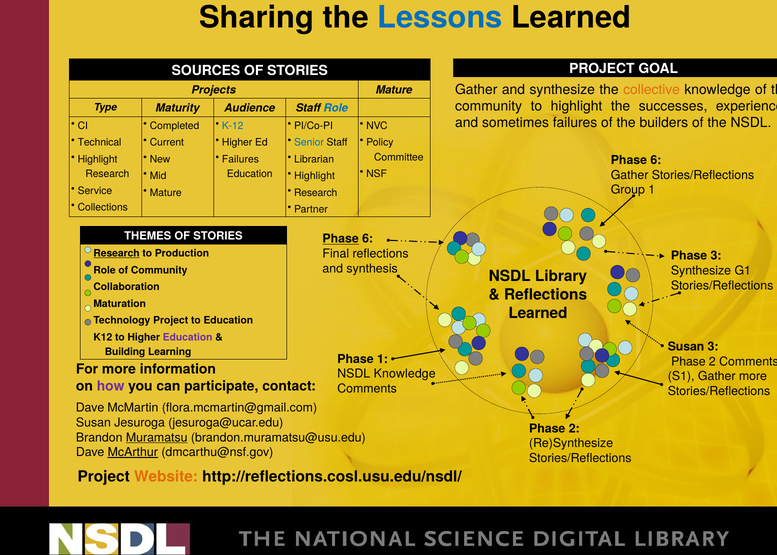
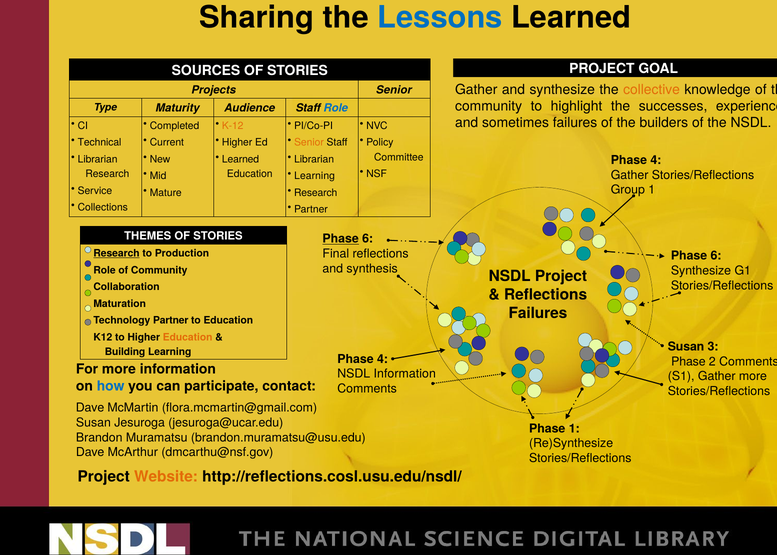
Projects Mature: Mature -> Senior
K-12 colour: blue -> orange
Senior at (309, 142) colour: blue -> orange
Highlight at (98, 159): Highlight -> Librarian
Failures at (240, 159): Failures -> Learned
6 at (656, 160): 6 -> 4
Highlight at (315, 176): Highlight -> Learning
3 at (716, 256): 3 -> 6
NSDL Library: Library -> Project
Learned at (538, 313): Learned -> Failures
Technology Project: Project -> Partner
Education at (188, 337) colour: purple -> orange
1 at (383, 359): 1 -> 4
NSDL Knowledge: Knowledge -> Information
how colour: purple -> blue
2 at (574, 428): 2 -> 1
Muramatsu underline: present -> none
McArthur underline: present -> none
